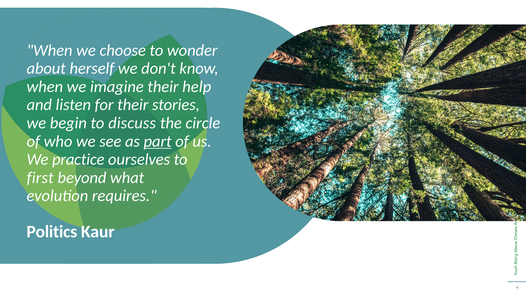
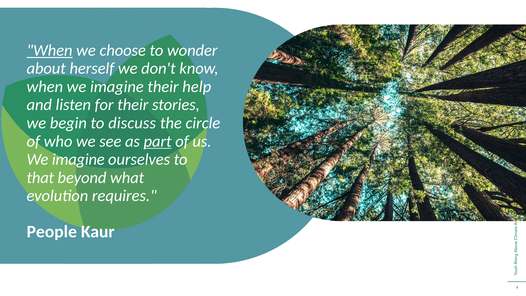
When at (50, 50) underline: none -> present
practice at (78, 159): practice -> imagine
first: first -> that
Politics: Politics -> People
